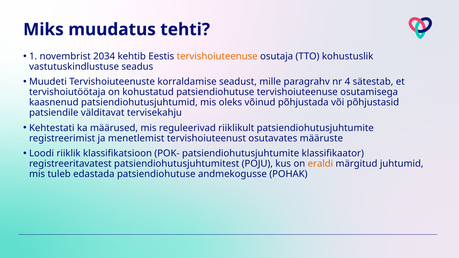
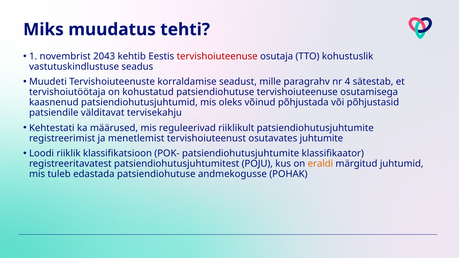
2034: 2034 -> 2043
tervishoiuteenuse at (217, 56) colour: orange -> red
määruste: määruste -> juhtumite
